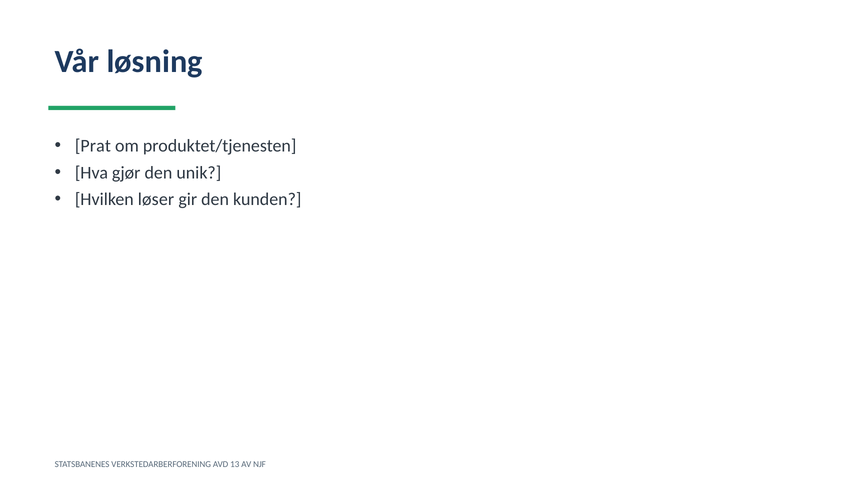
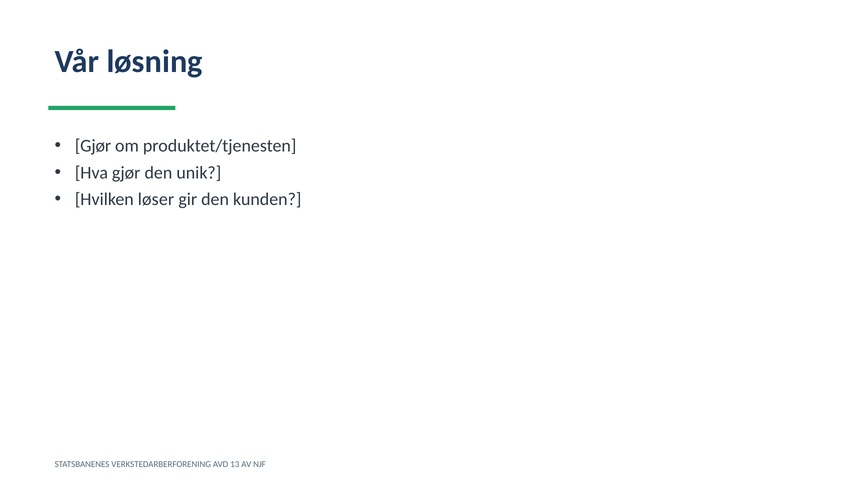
Prat at (93, 146): Prat -> Gjør
